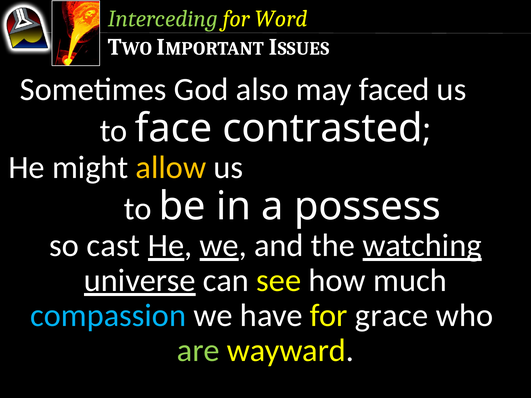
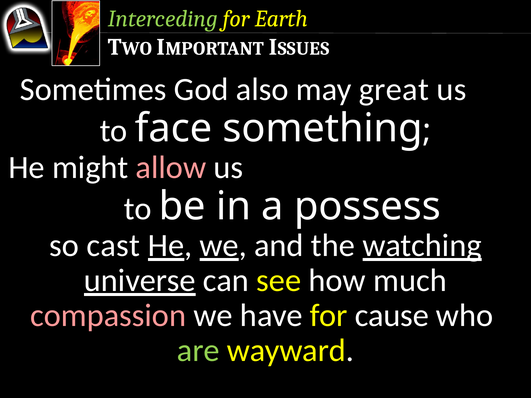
Word: Word -> Earth
faced: faced -> great
contrasted: contrasted -> something
allow colour: yellow -> pink
compassion colour: light blue -> pink
grace: grace -> cause
